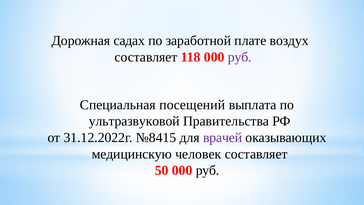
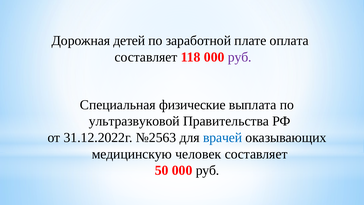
садах: садах -> детей
воздух: воздух -> оплата
посещений: посещений -> физические
№8415: №8415 -> №2563
врачей colour: purple -> blue
